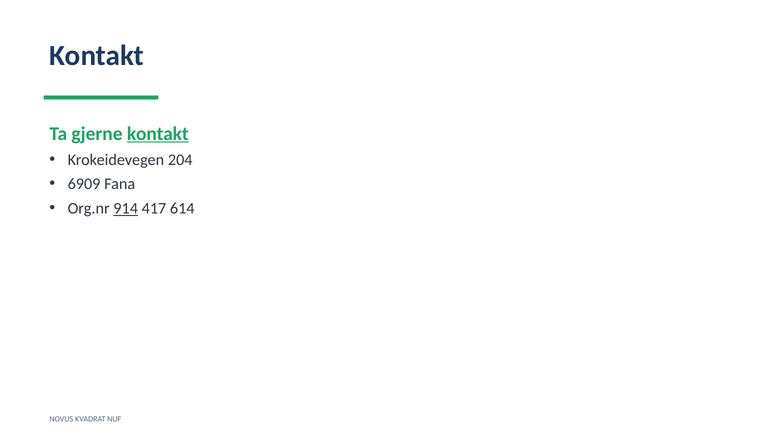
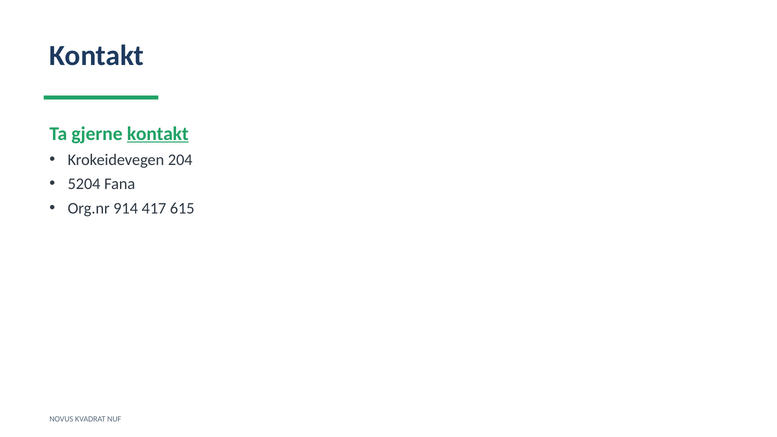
6909: 6909 -> 5204
914 underline: present -> none
614: 614 -> 615
